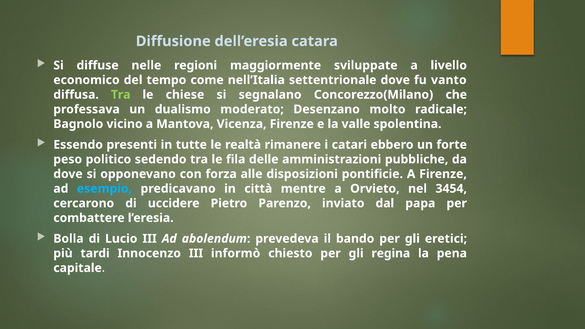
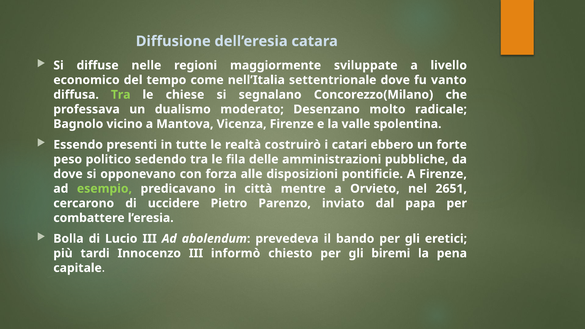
rimanere: rimanere -> costruirò
esempio colour: light blue -> light green
3454: 3454 -> 2651
regina: regina -> biremi
